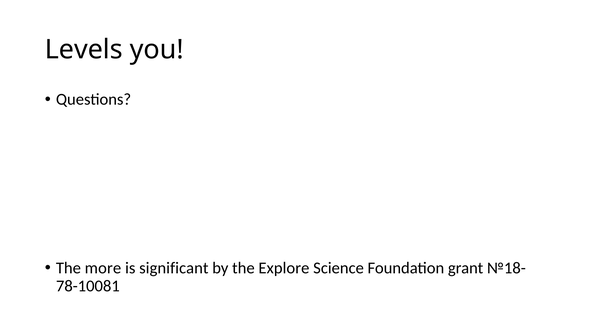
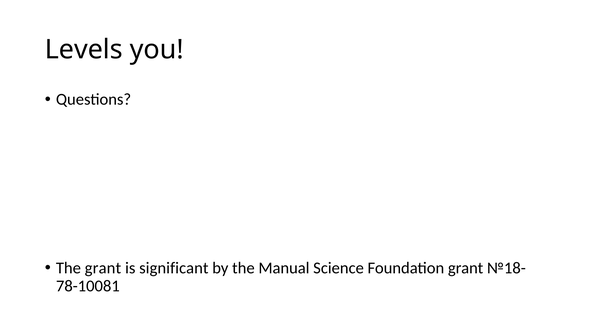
The more: more -> grant
Explore: Explore -> Manual
